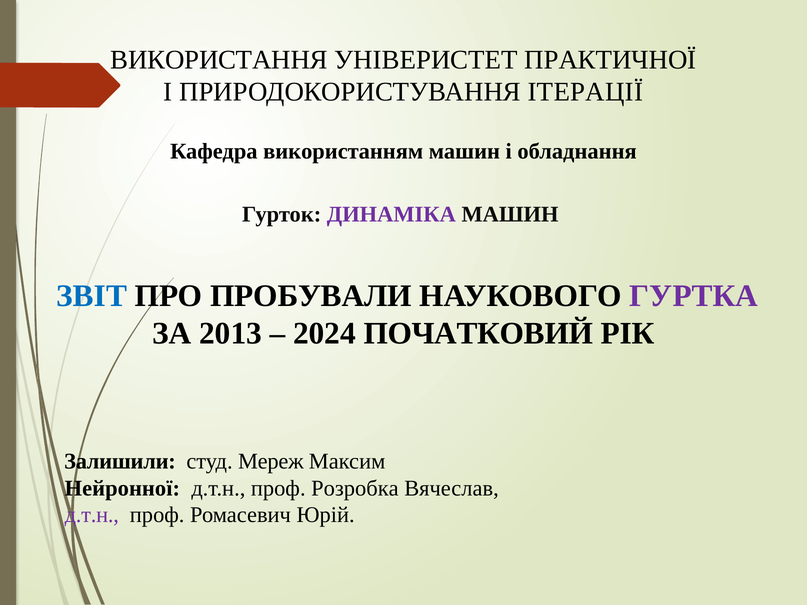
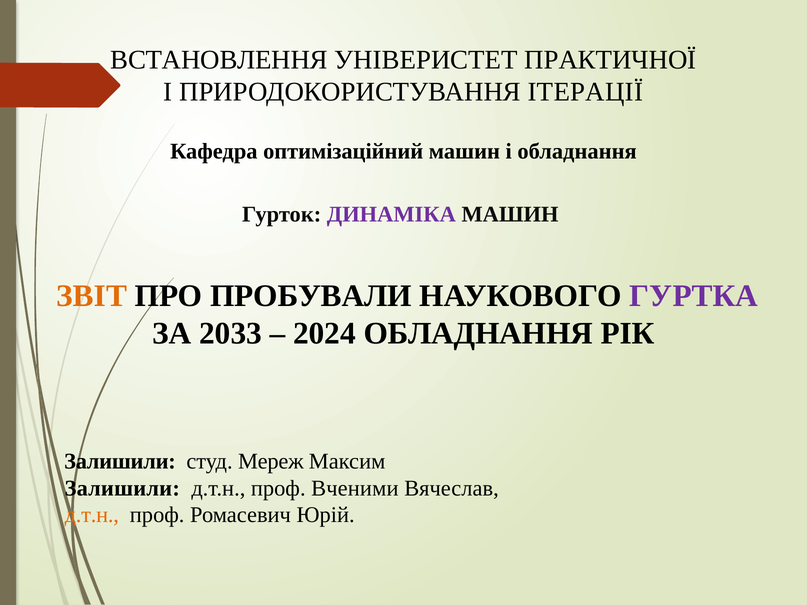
ВИКОРИСТАННЯ: ВИКОРИСТАННЯ -> ВСТАНОВЛЕННЯ
використанням: використанням -> оптимізаційний
ЗВІТ colour: blue -> orange
2013: 2013 -> 2033
2024 ПОЧАТКОВИЙ: ПОЧАТКОВИЙ -> ОБЛАДНАННЯ
Нейронної at (122, 488): Нейронної -> Залишили
Розробка: Розробка -> Вченими
д.т.н at (92, 515) colour: purple -> orange
